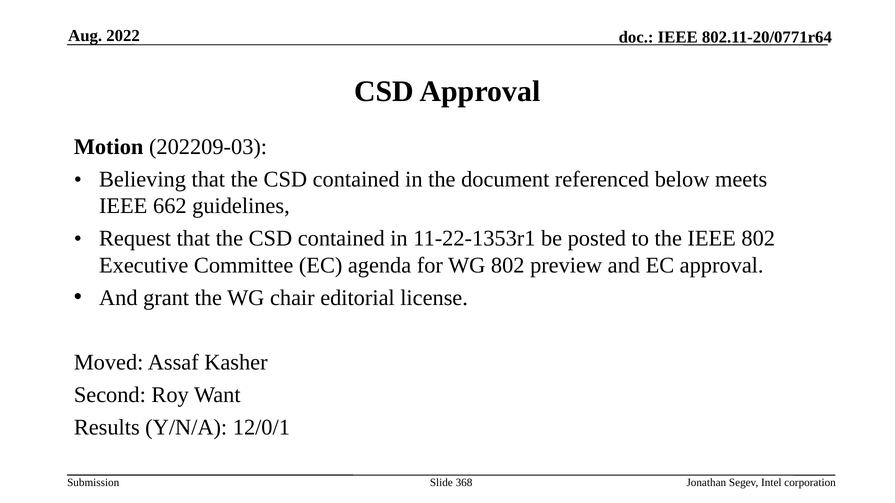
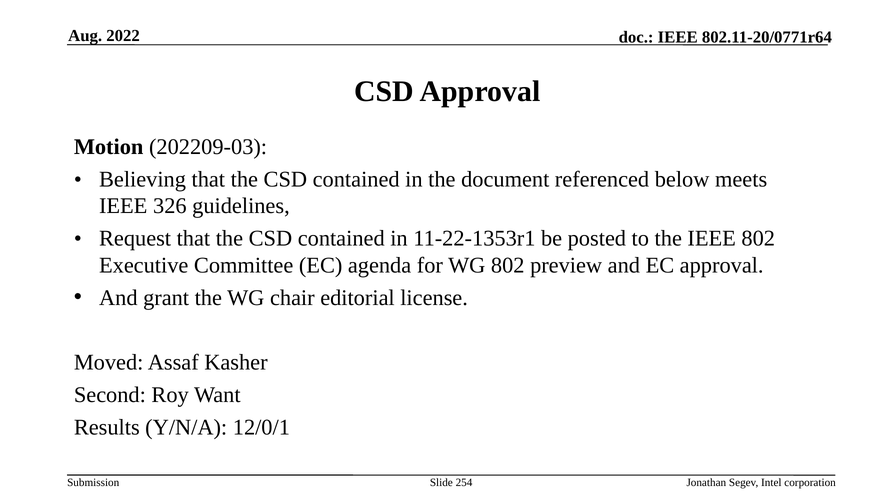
662: 662 -> 326
368: 368 -> 254
